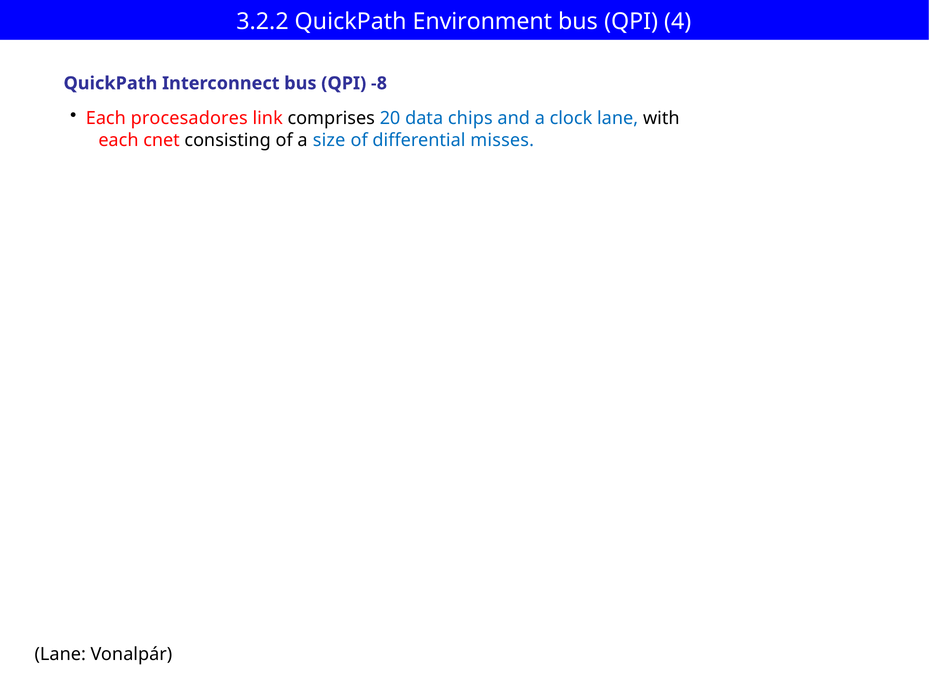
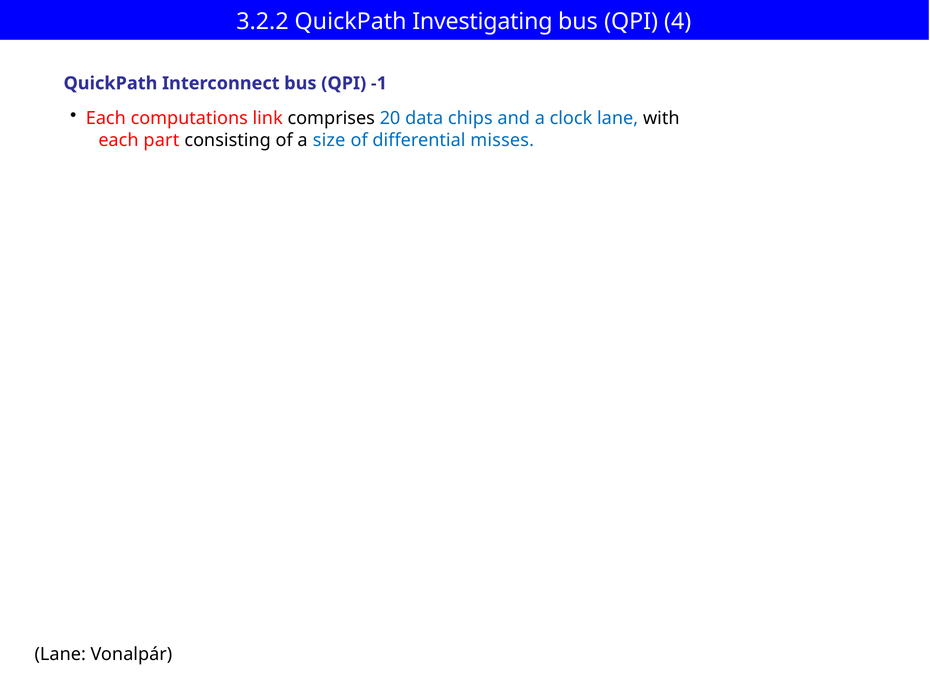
Environment: Environment -> Investigating
-8: -8 -> -1
procesadores: procesadores -> computations
cnet: cnet -> part
